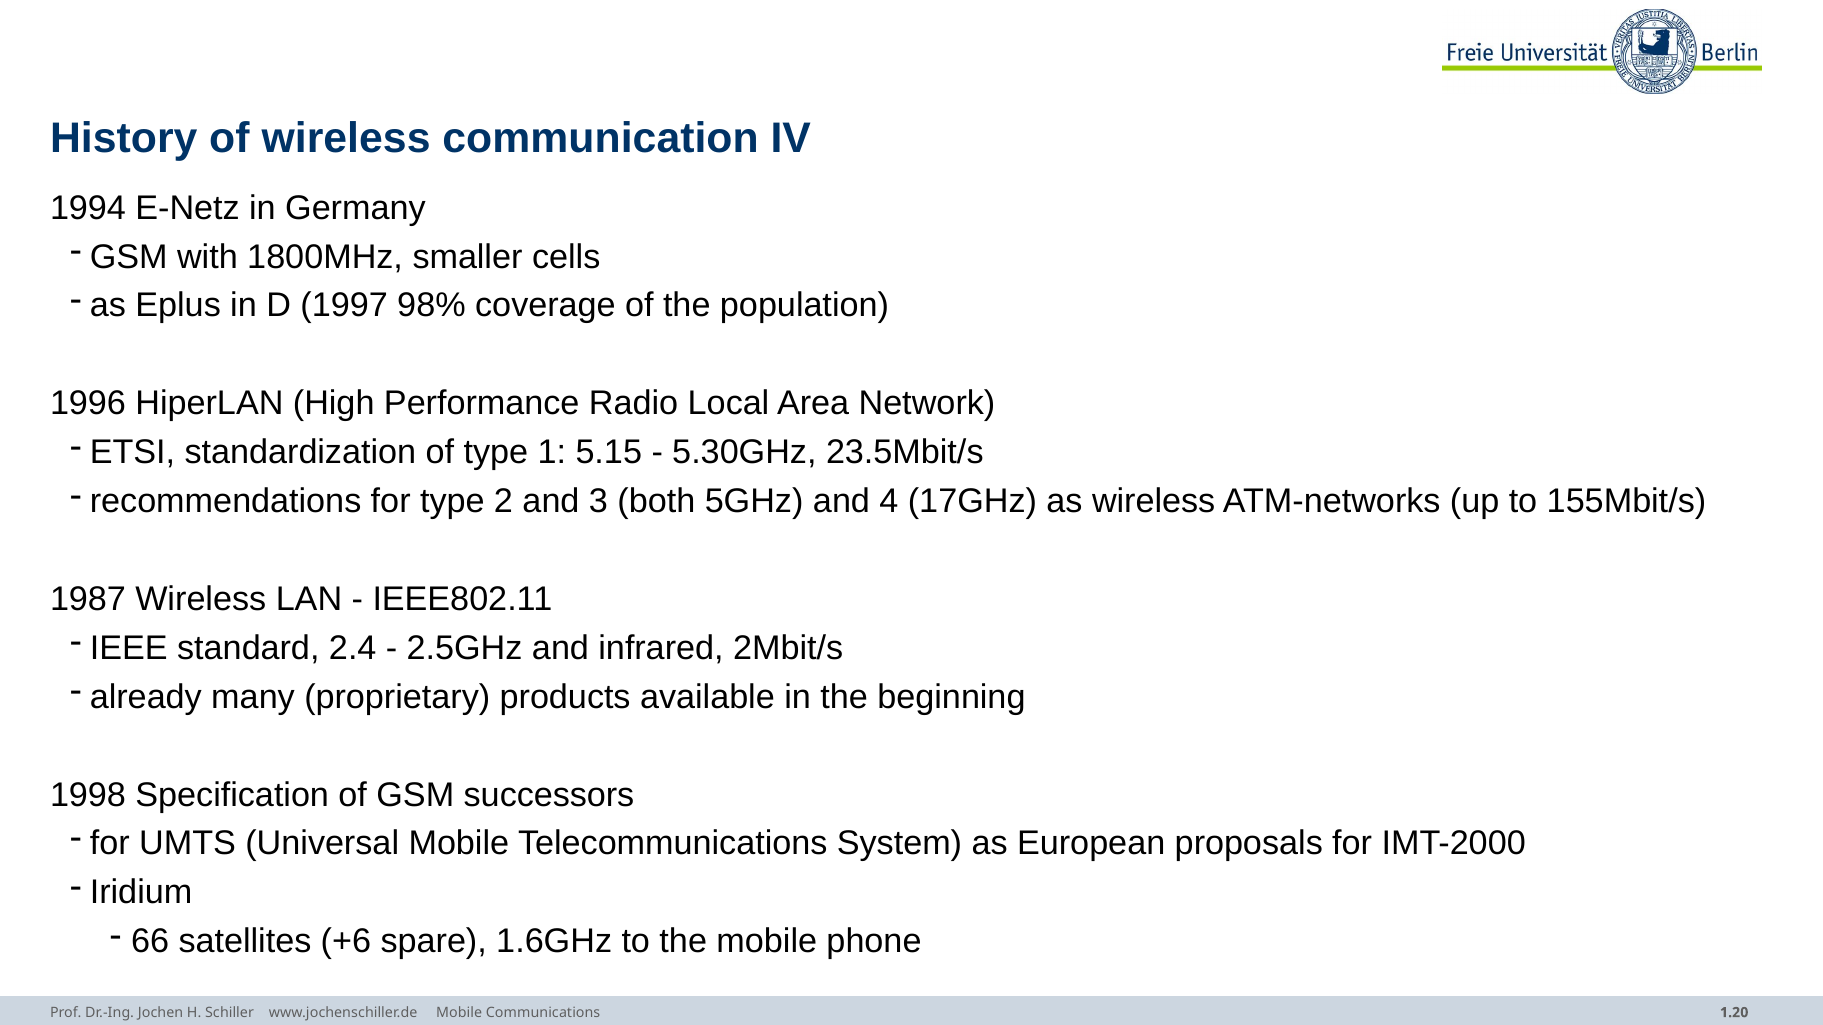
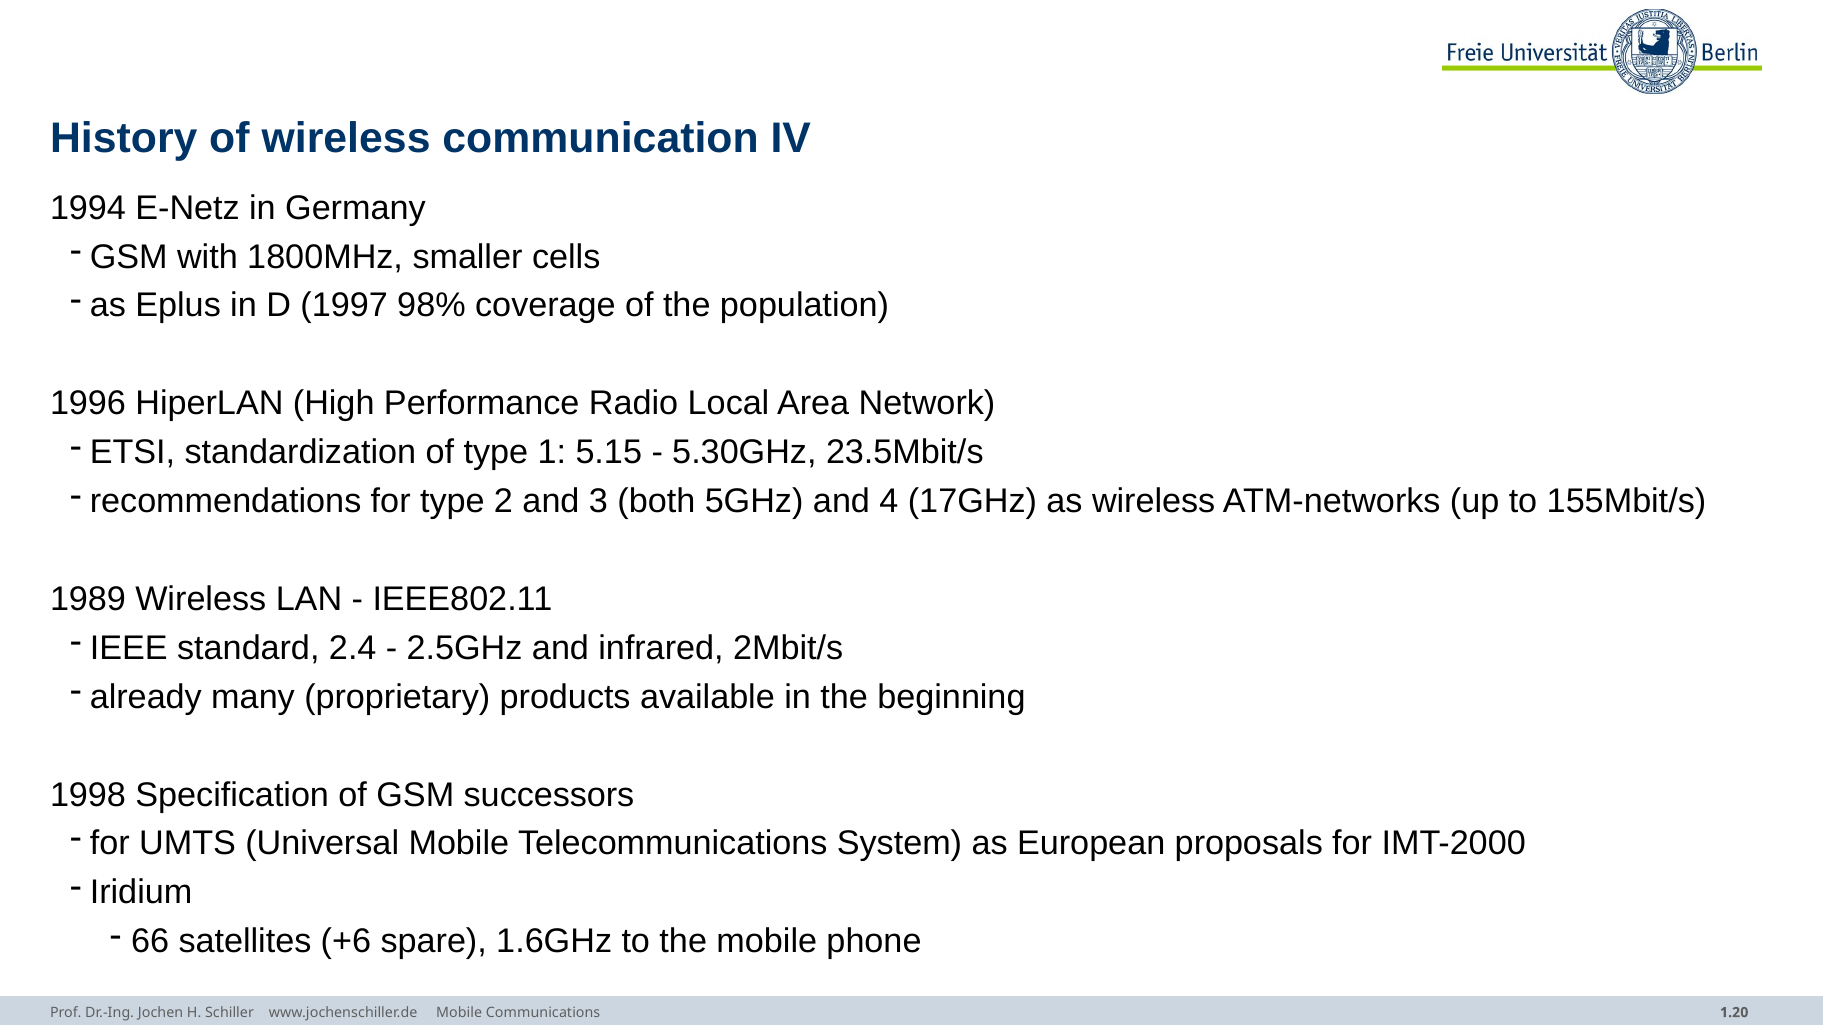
1987: 1987 -> 1989
